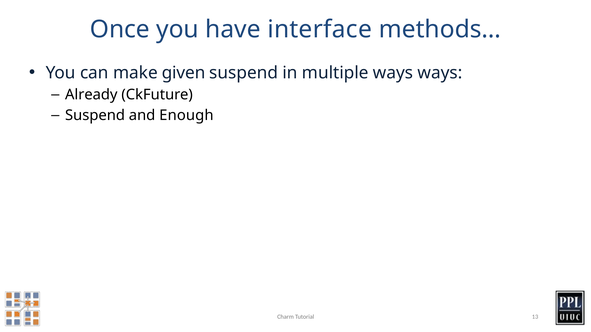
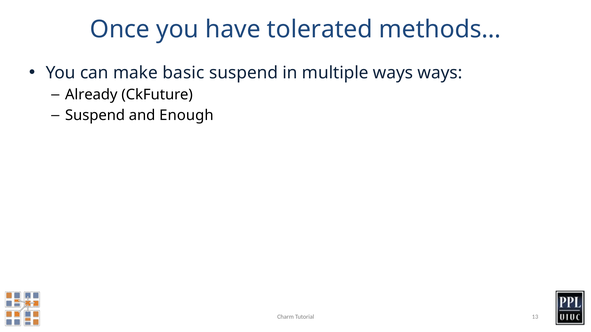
interface: interface -> tolerated
given: given -> basic
